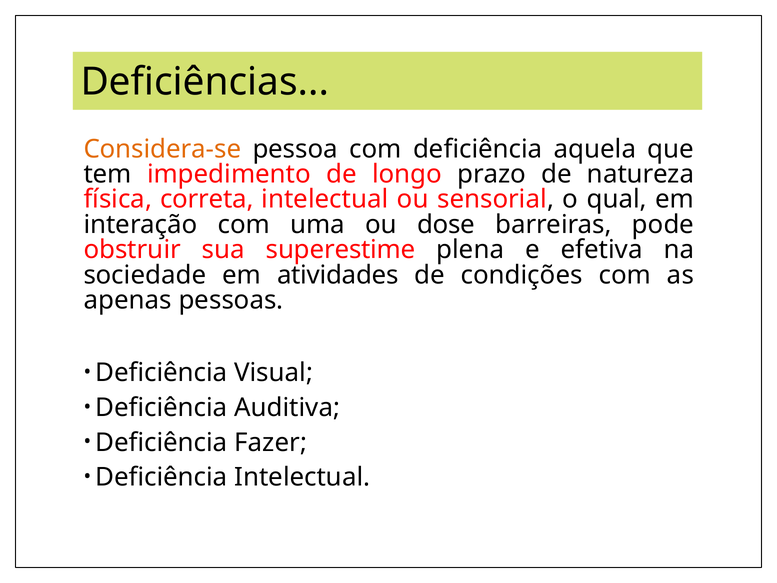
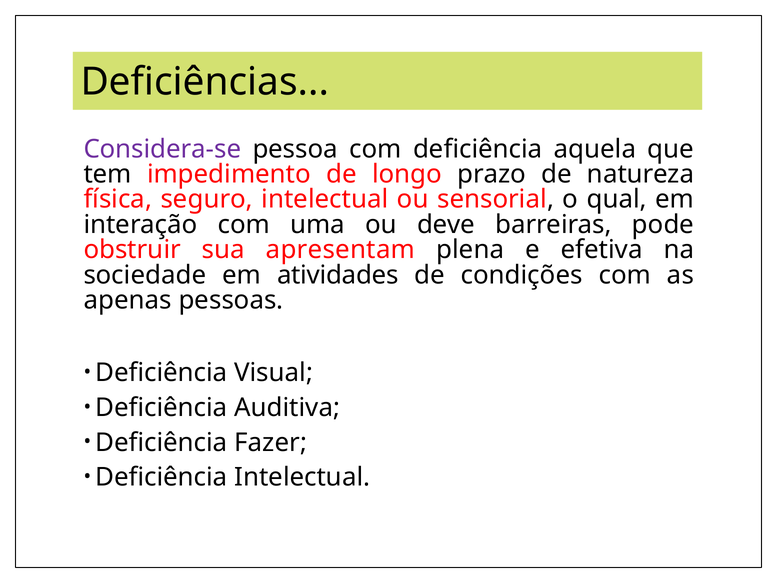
Considera-se colour: orange -> purple
correta: correta -> seguro
dose: dose -> deve
superestime: superestime -> apresentam
